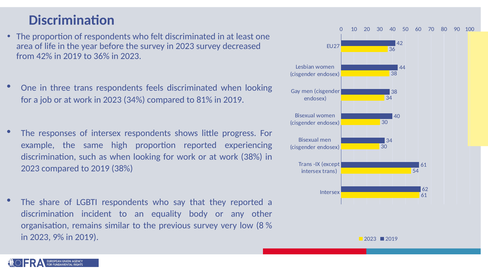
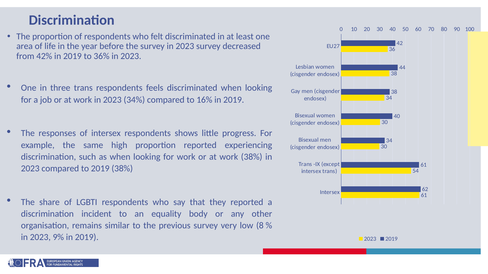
81%: 81% -> 16%
